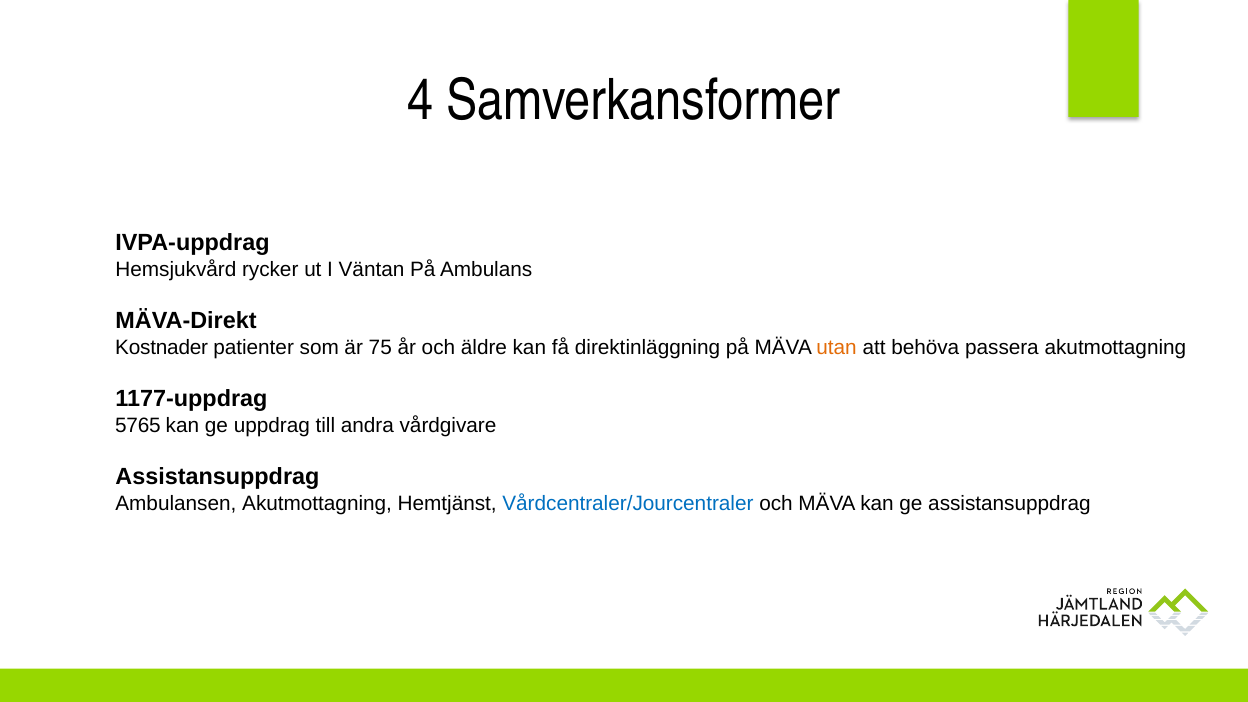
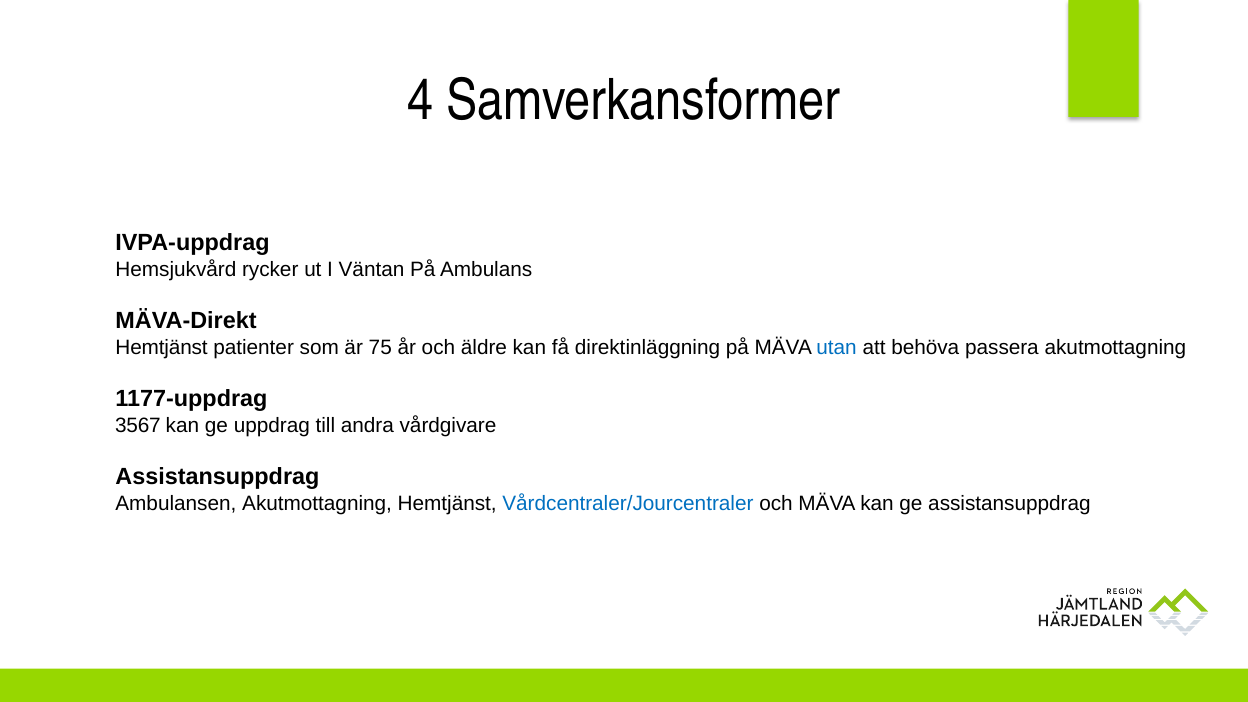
Kostnader at (162, 347): Kostnader -> Hemtjänst
utan colour: orange -> blue
5765: 5765 -> 3567
